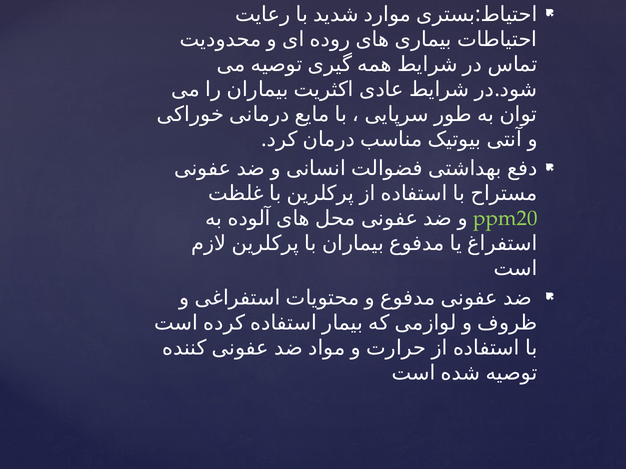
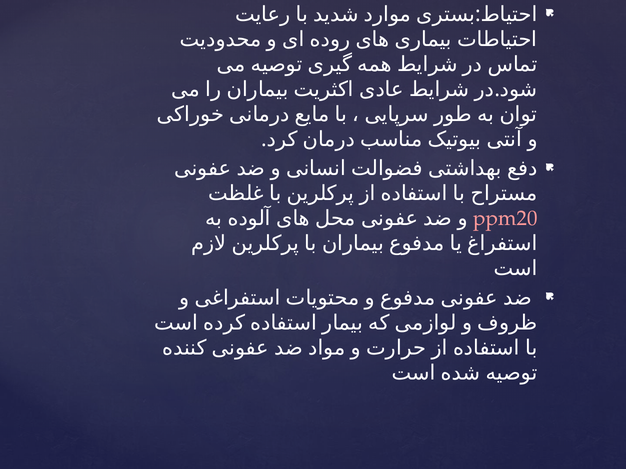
ppm20 colour: light green -> pink
